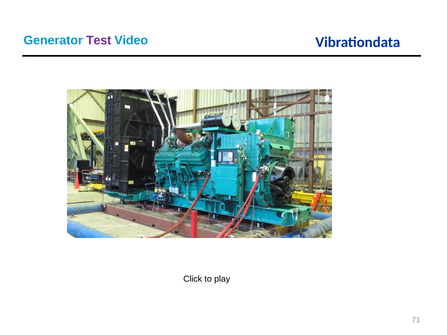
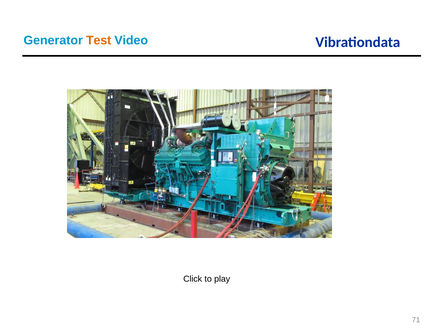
Test colour: purple -> orange
